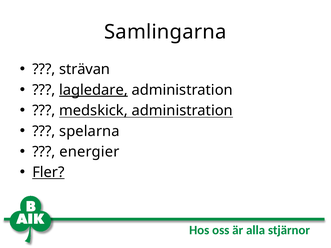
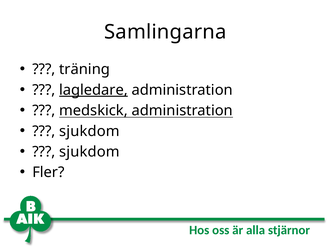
strävan: strävan -> träning
spelarna at (89, 131): spelarna -> sjukdom
energier at (89, 152): energier -> sjukdom
Fler underline: present -> none
